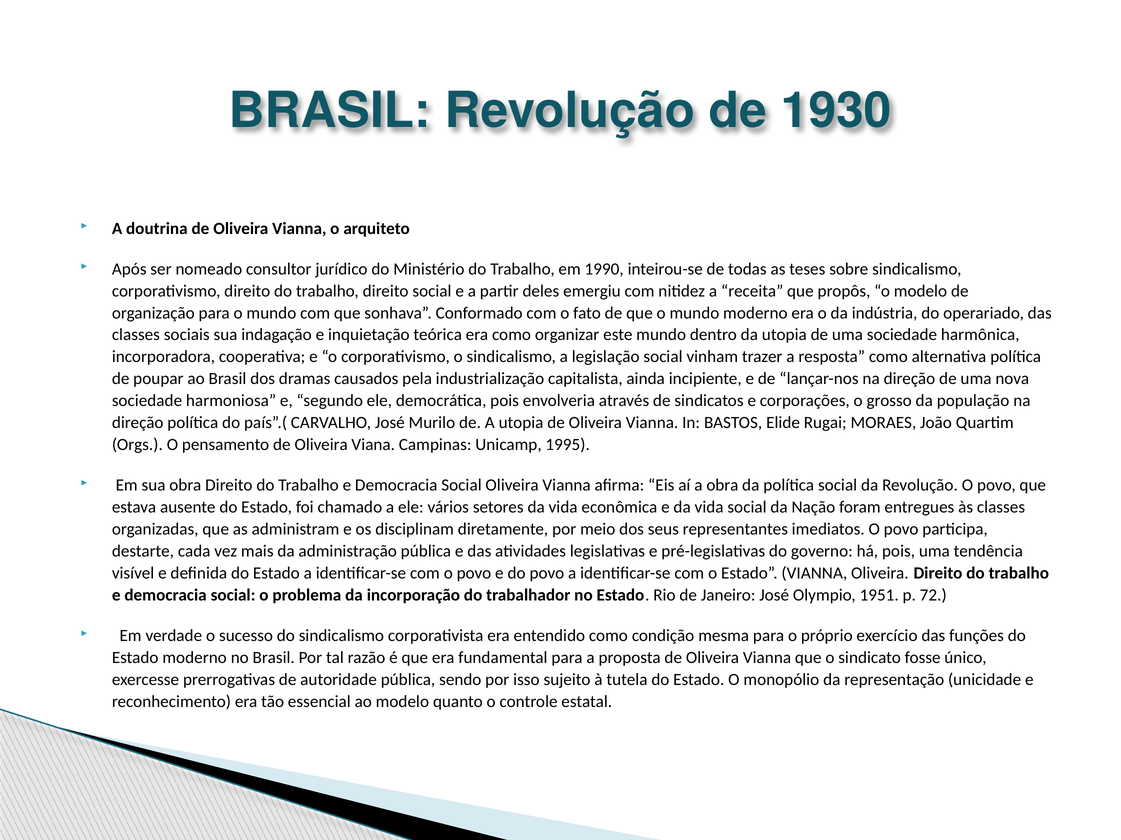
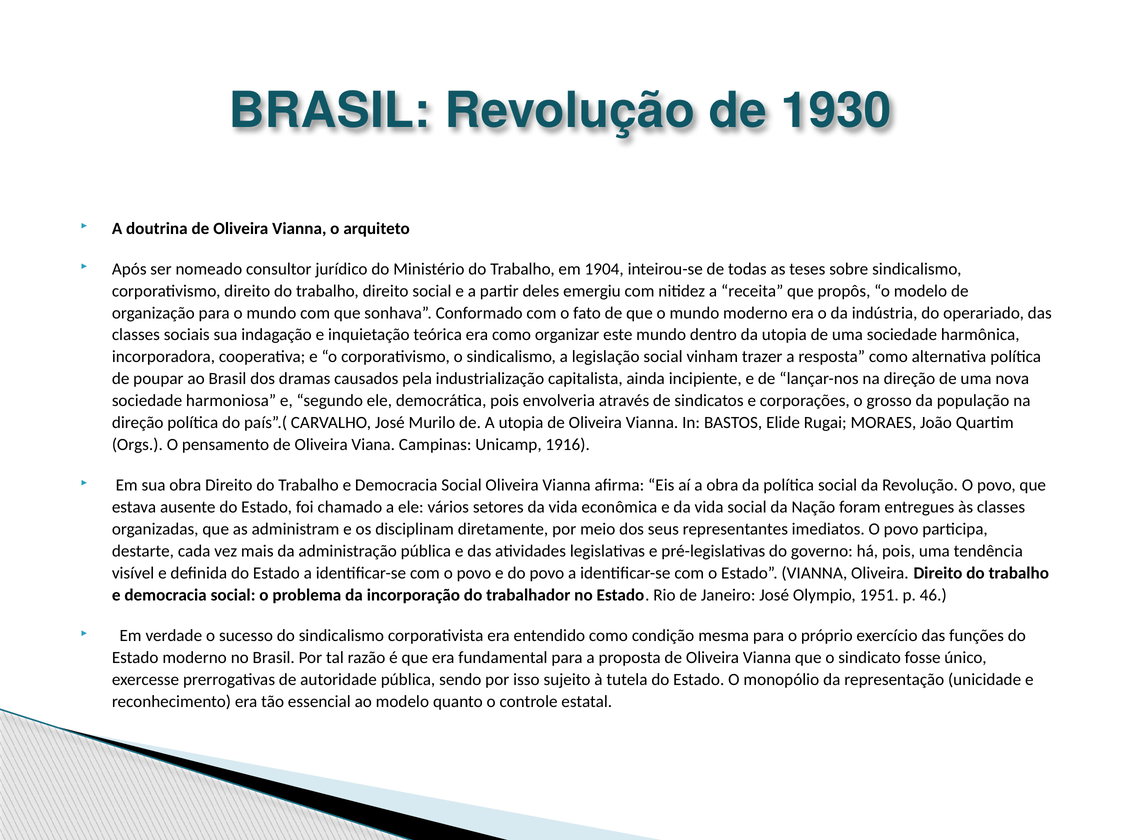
1990: 1990 -> 1904
1995: 1995 -> 1916
72: 72 -> 46
